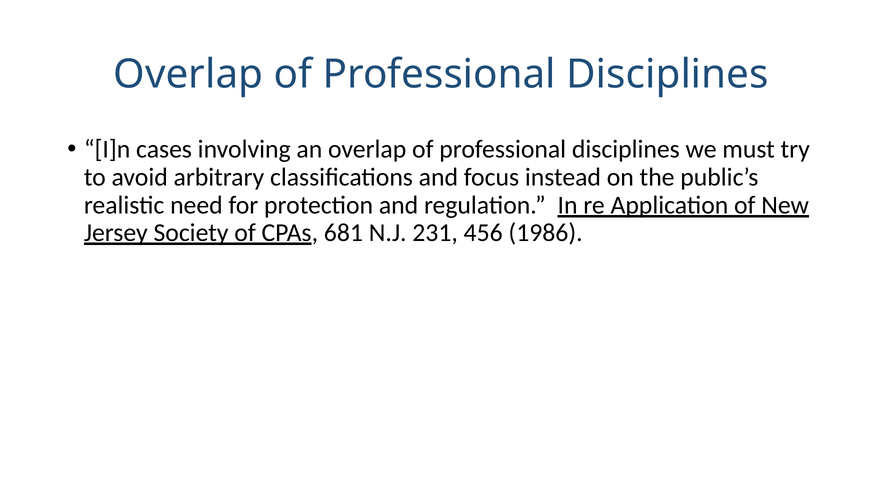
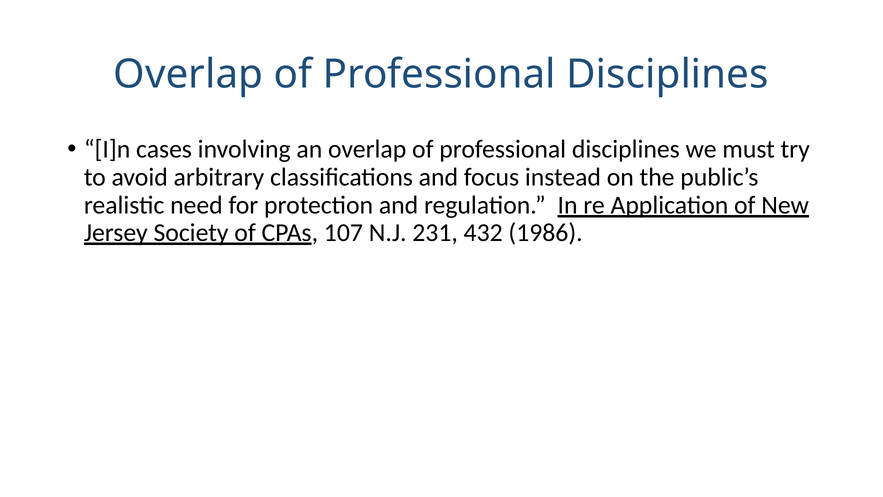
681: 681 -> 107
456: 456 -> 432
